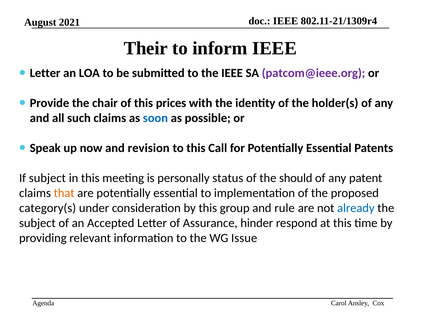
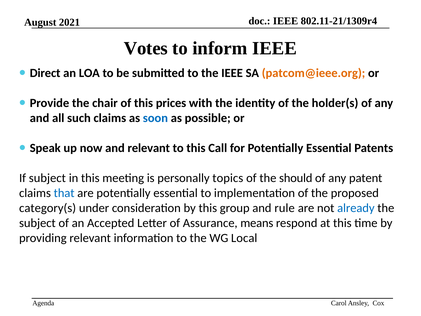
Their: Their -> Votes
Letter at (45, 73): Letter -> Direct
patcom@ieee.org colour: purple -> orange
and revision: revision -> relevant
status: status -> topics
that colour: orange -> blue
hinder: hinder -> means
Issue: Issue -> Local
